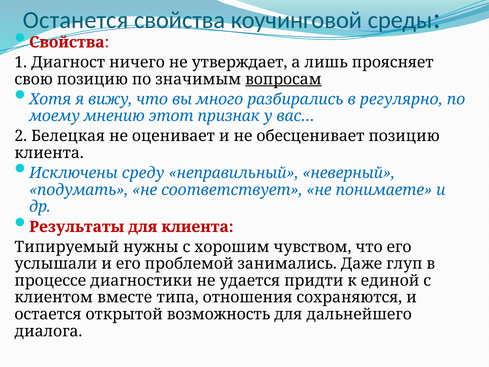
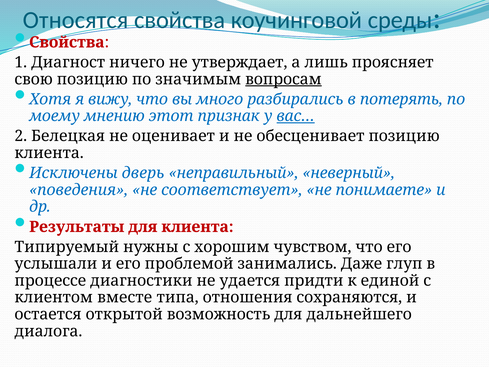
Останется: Останется -> Относятся
регулярно: регулярно -> потерять
вас… underline: none -> present
среду: среду -> дверь
подумать: подумать -> поведения
